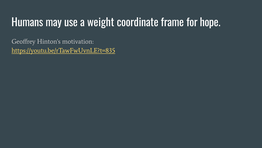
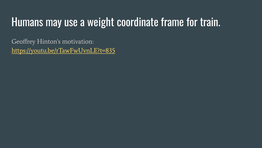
hope: hope -> train
